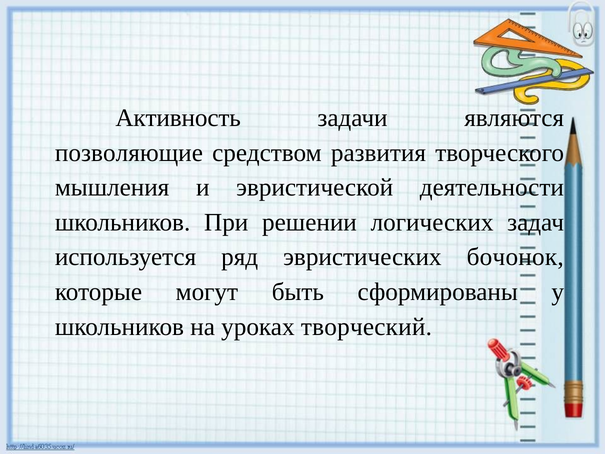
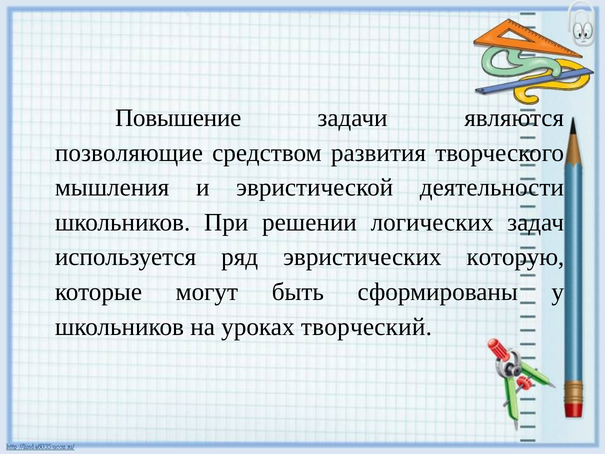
Активность: Активность -> Повышение
бочонок: бочонок -> которую
